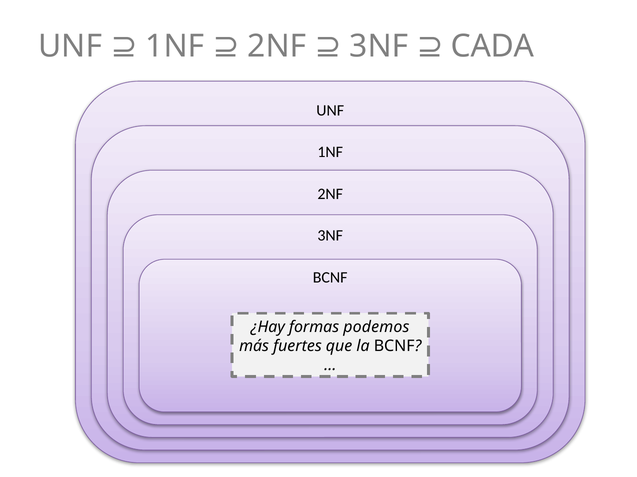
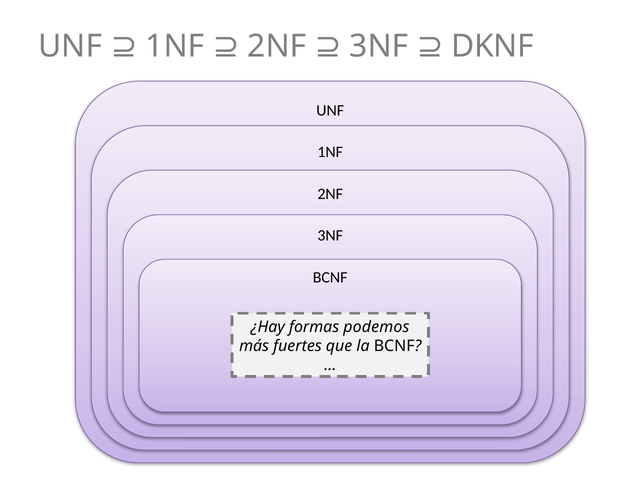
CADA: CADA -> DKNF
